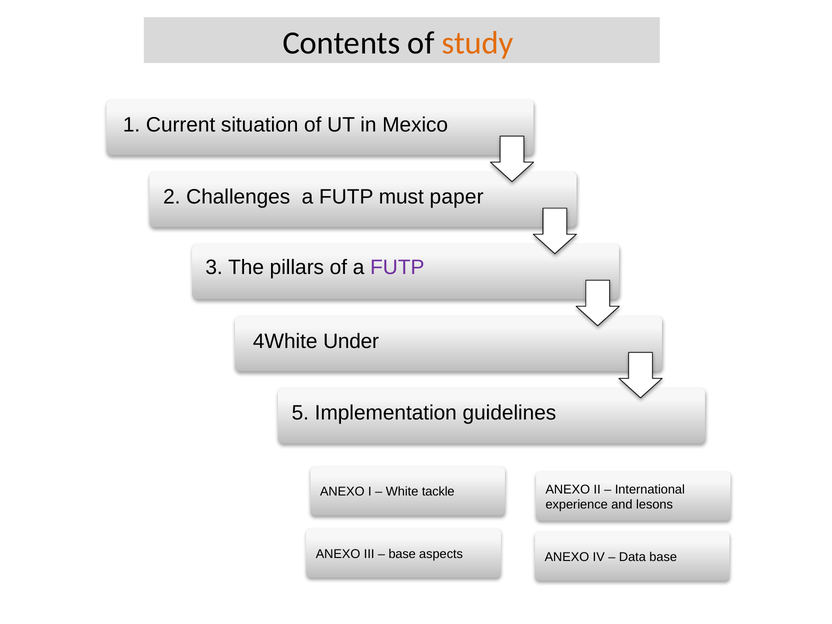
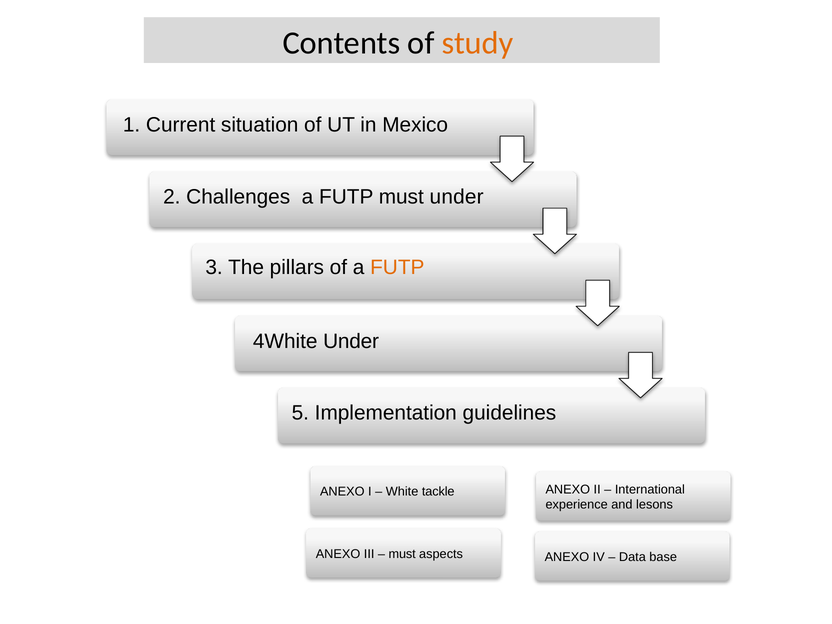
must paper: paper -> under
FUTP at (397, 267) colour: purple -> orange
base at (402, 554): base -> must
